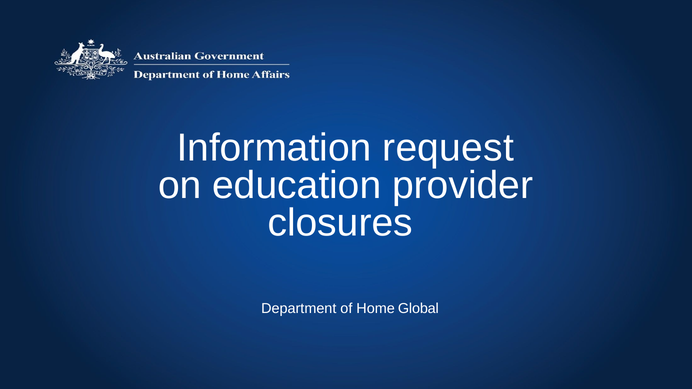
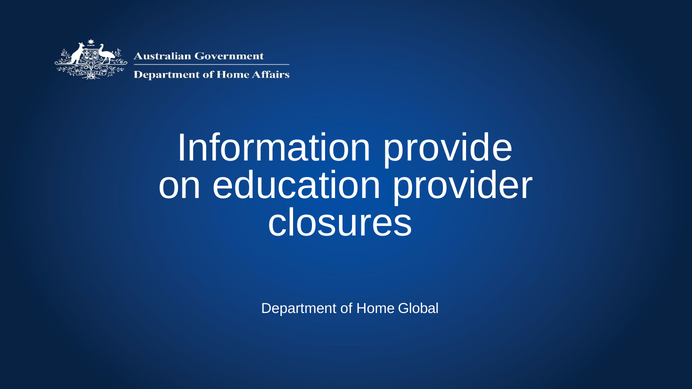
request: request -> provide
